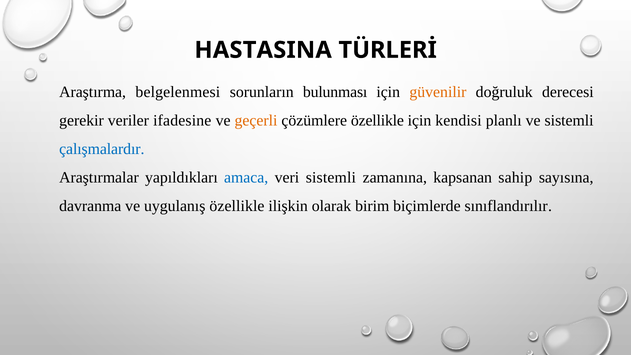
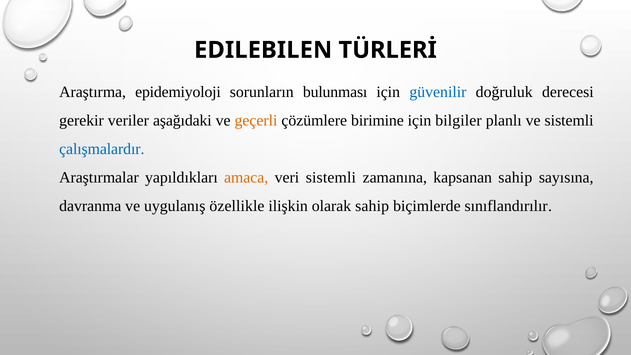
HASTASINA: HASTASINA -> EDILEBILEN
belgelenmesi: belgelenmesi -> epidemiyoloji
güvenilir colour: orange -> blue
ifadesine: ifadesine -> aşağıdaki
çözümlere özellikle: özellikle -> birimine
kendisi: kendisi -> bilgiler
amaca colour: blue -> orange
olarak birim: birim -> sahip
